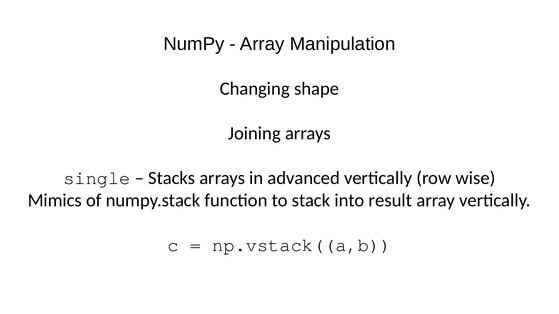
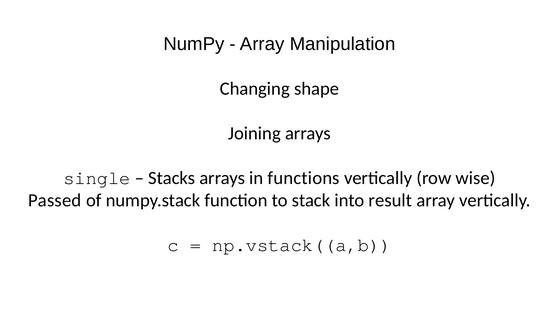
advanced: advanced -> functions
Mimics: Mimics -> Passed
